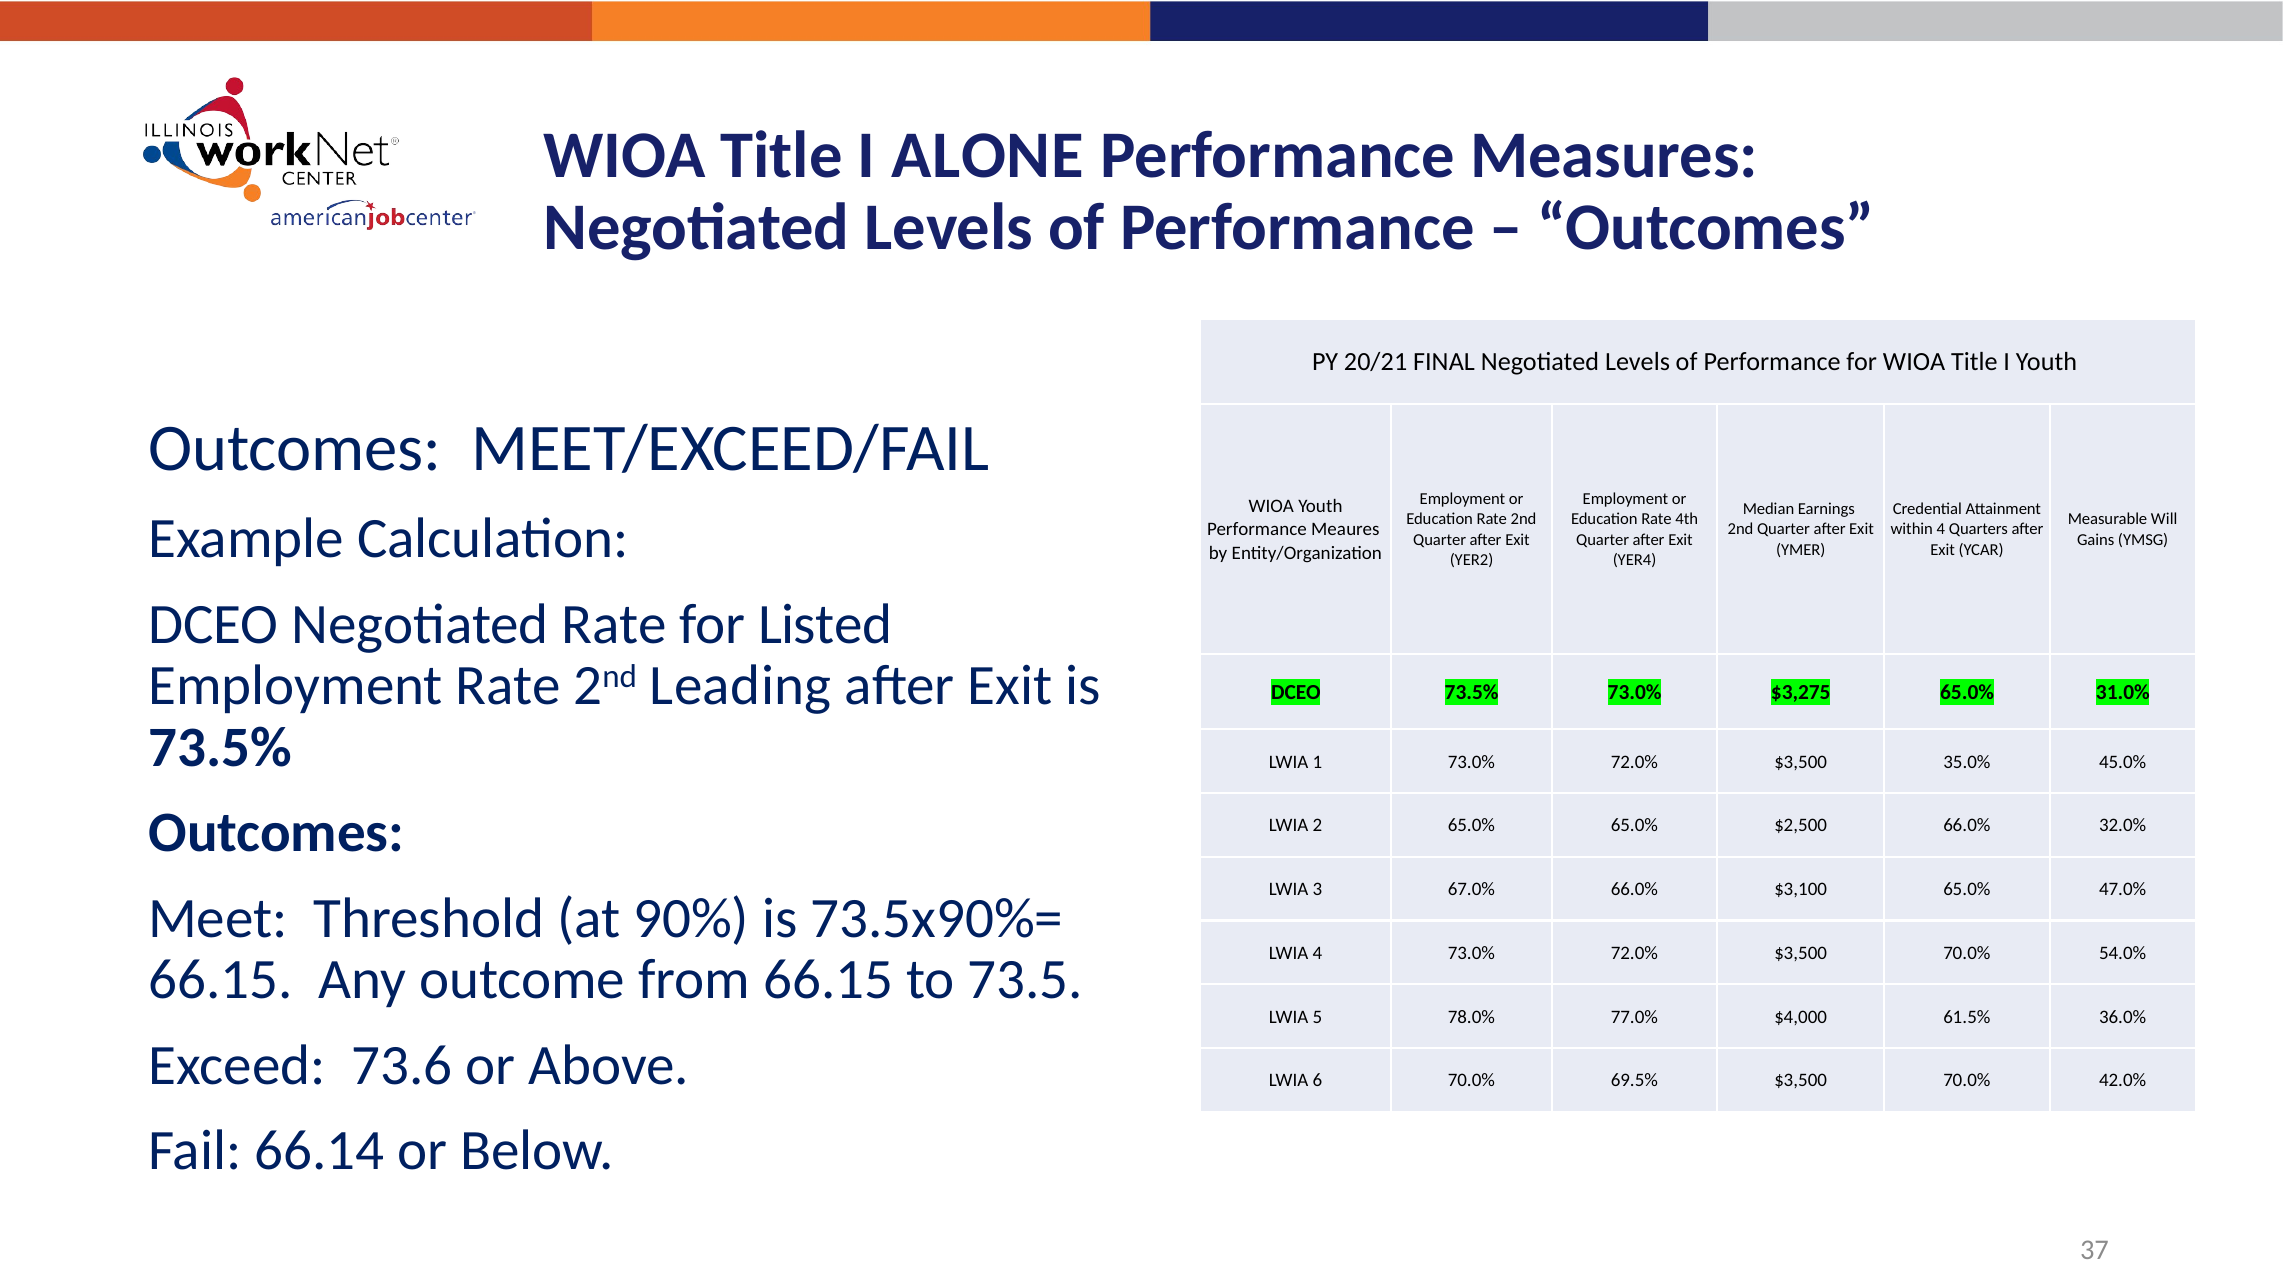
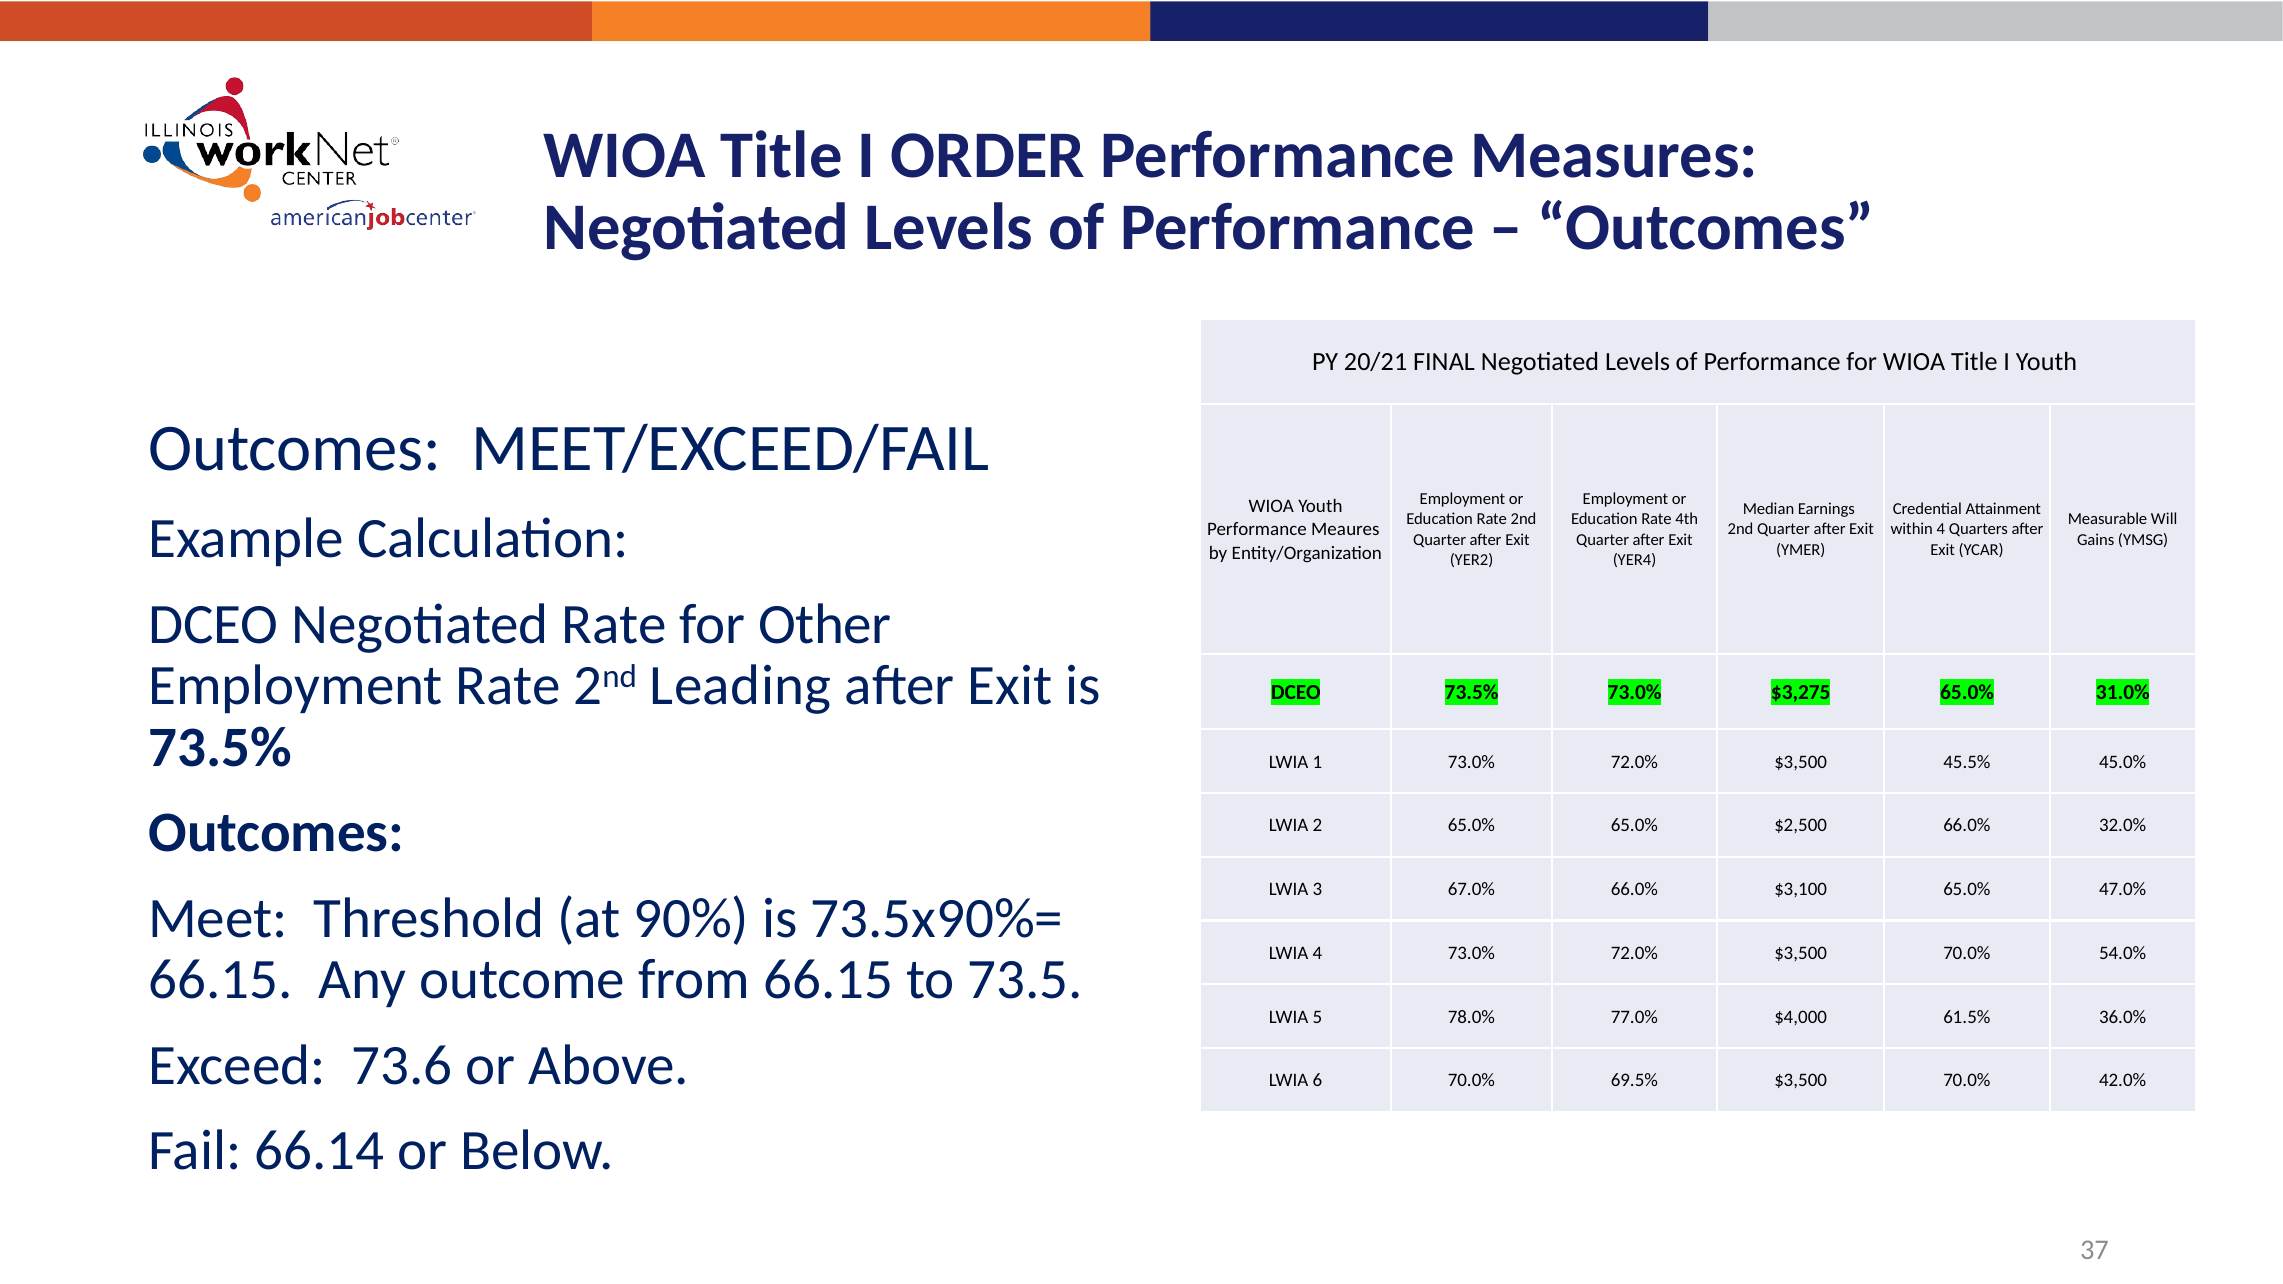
ALONE: ALONE -> ORDER
Listed: Listed -> Other
35.0%: 35.0% -> 45.5%
